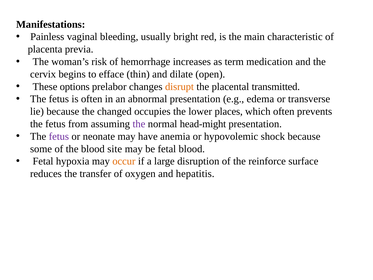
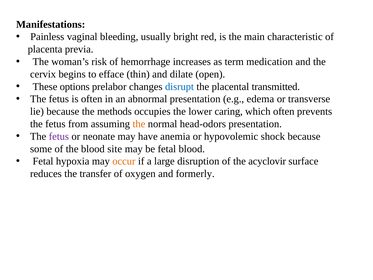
disrupt colour: orange -> blue
changed: changed -> methods
places: places -> caring
the at (139, 124) colour: purple -> orange
head-might: head-might -> head-odors
reinforce: reinforce -> acyclovir
hepatitis: hepatitis -> formerly
